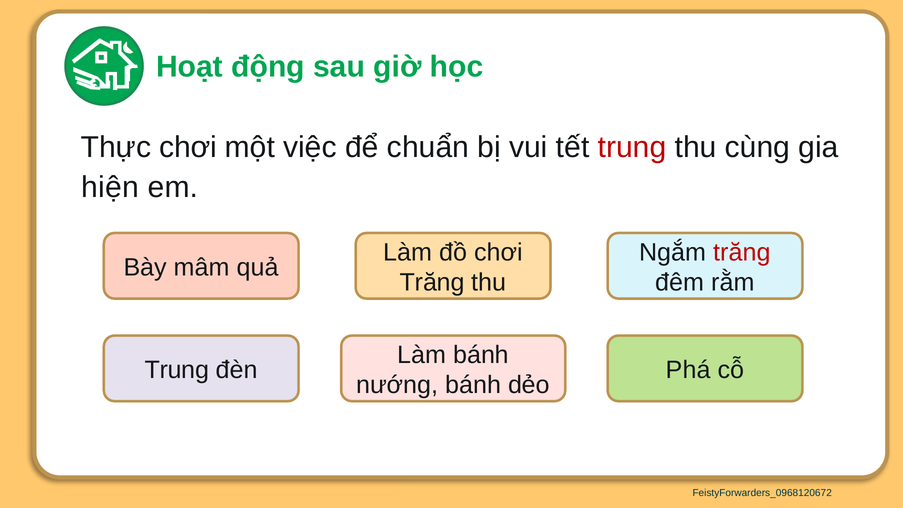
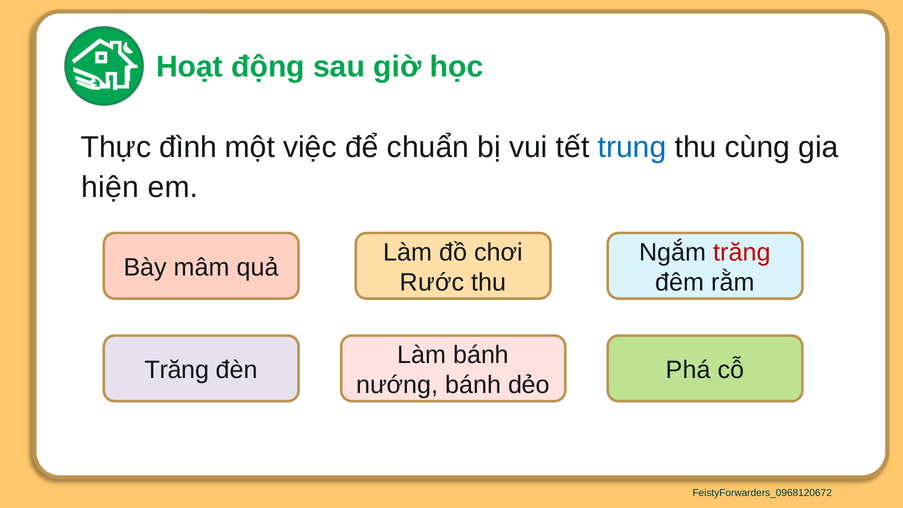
Thực chơi: chơi -> đình
trung at (632, 147) colour: red -> blue
Trăng at (432, 283): Trăng -> Rước
Trung at (177, 370): Trung -> Trăng
